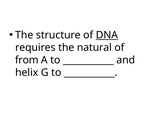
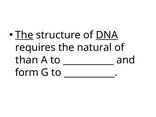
The at (24, 35) underline: none -> present
from: from -> than
helix: helix -> form
